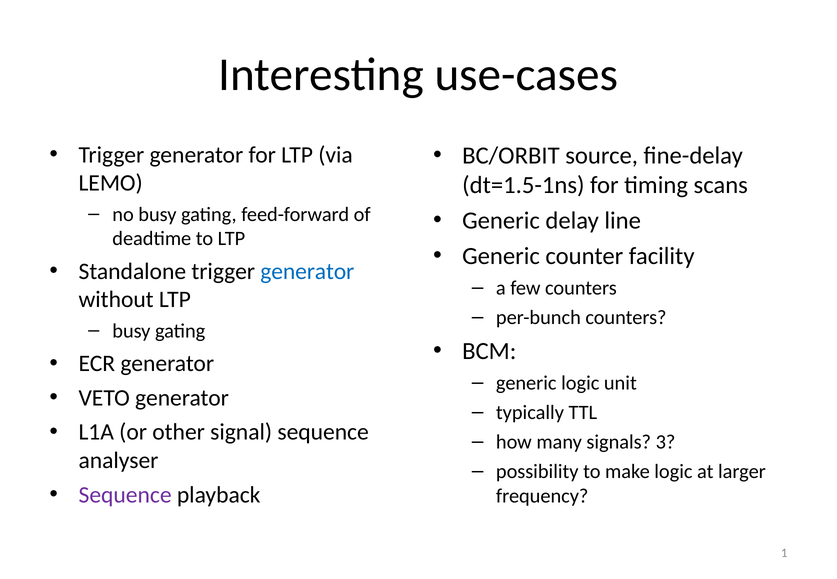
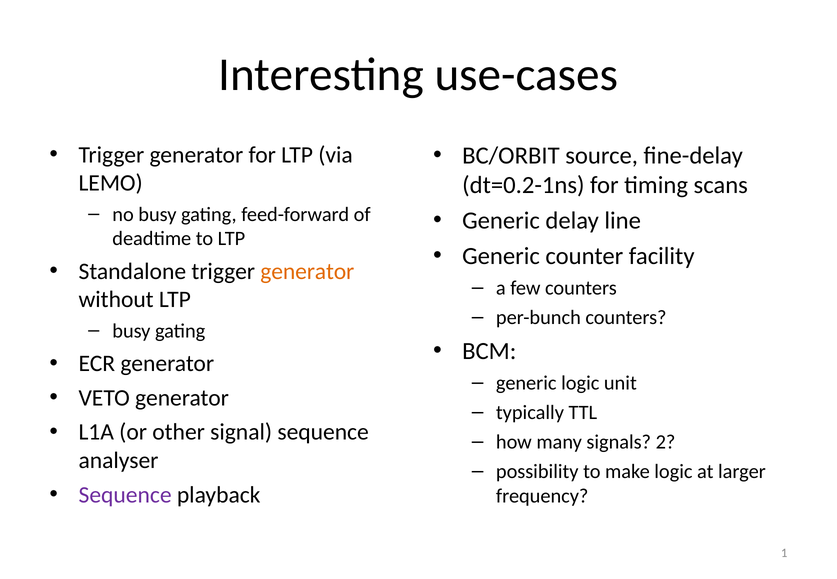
dt=1.5-1ns: dt=1.5-1ns -> dt=0.2-1ns
generator at (307, 272) colour: blue -> orange
3: 3 -> 2
